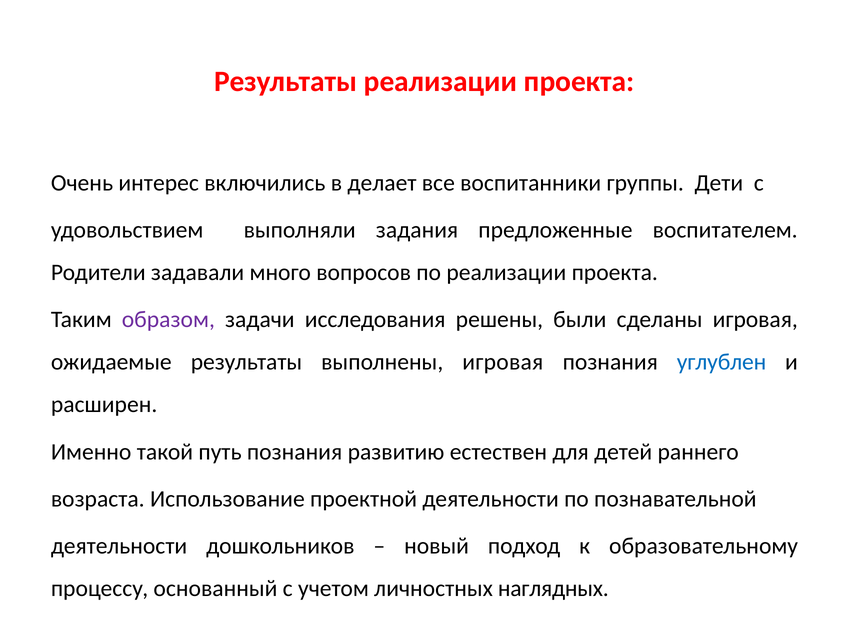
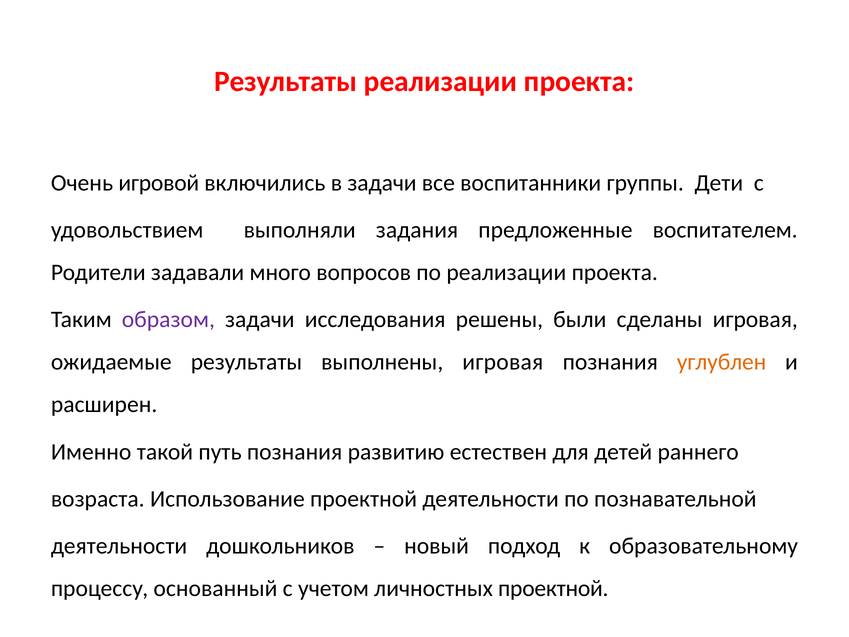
интерес: интерес -> игровой
в делает: делает -> задачи
углублен colour: blue -> orange
личностных наглядных: наглядных -> проектной
